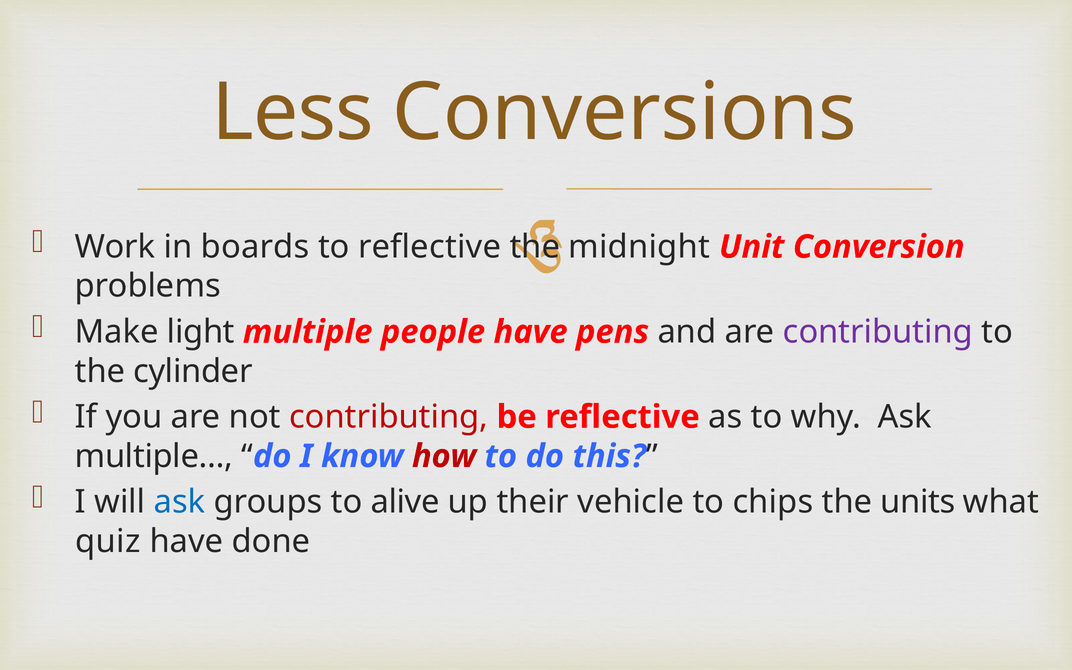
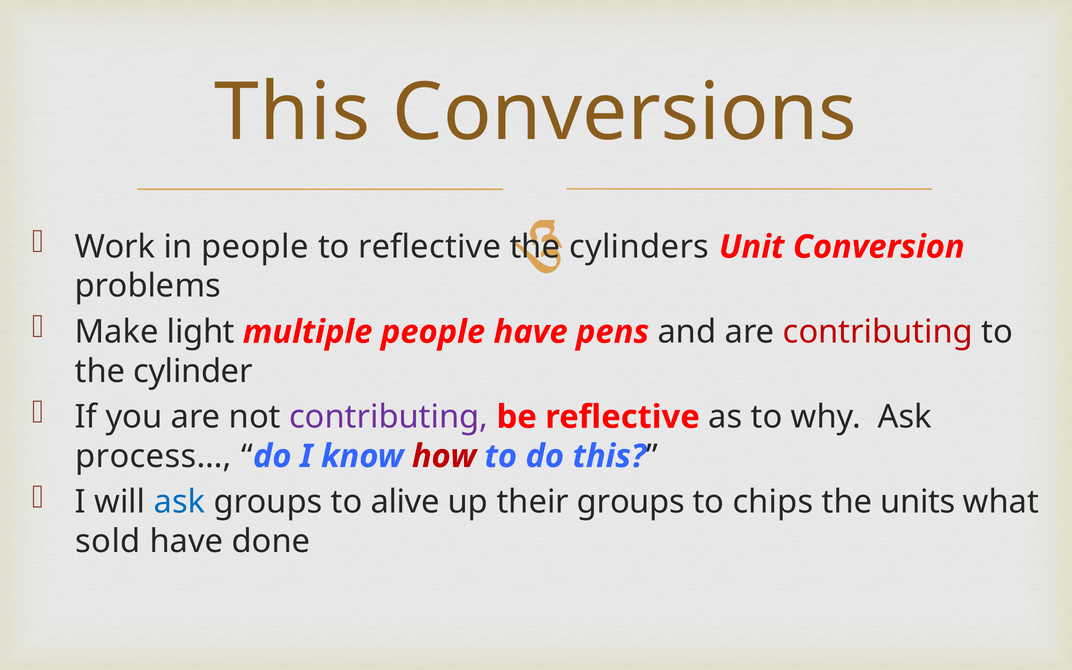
Less at (293, 113): Less -> This
in boards: boards -> people
midnight: midnight -> cylinders
contributing at (878, 332) colour: purple -> red
contributing at (389, 417) colour: red -> purple
multiple…: multiple… -> process…
their vehicle: vehicle -> groups
quiz: quiz -> sold
